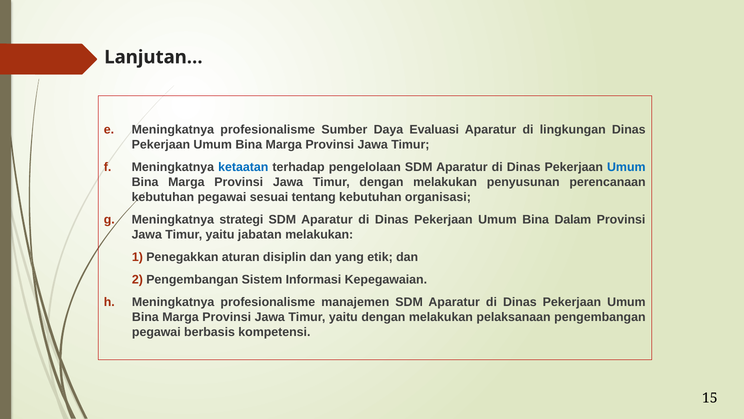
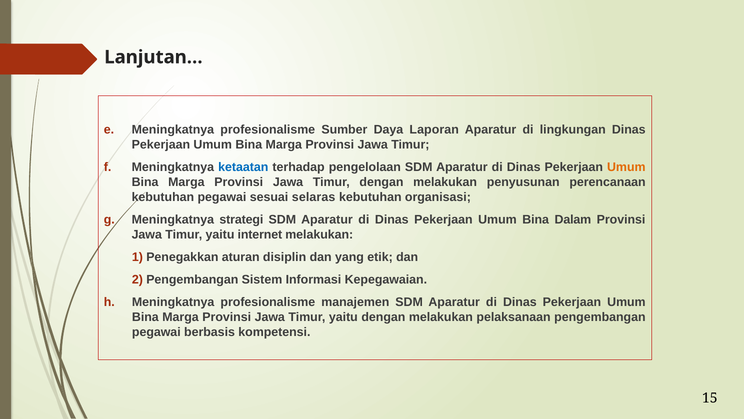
Evaluasi: Evaluasi -> Laporan
Umum at (626, 167) colour: blue -> orange
tentang: tentang -> selaras
jabatan: jabatan -> internet
